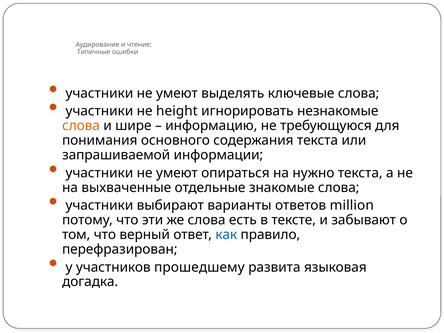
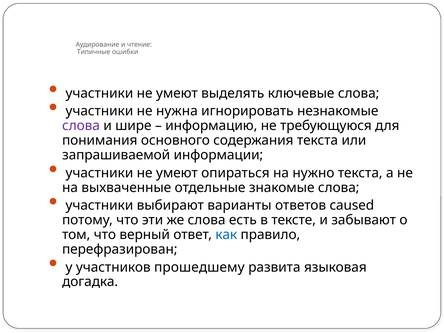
height: height -> нужна
слова at (81, 126) colour: orange -> purple
million: million -> caused
